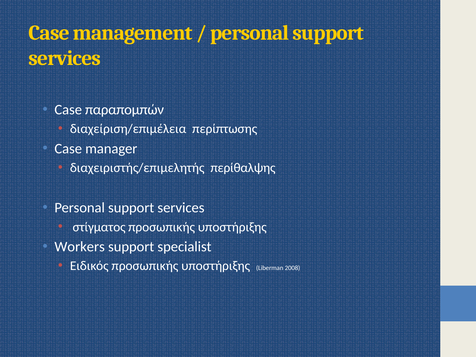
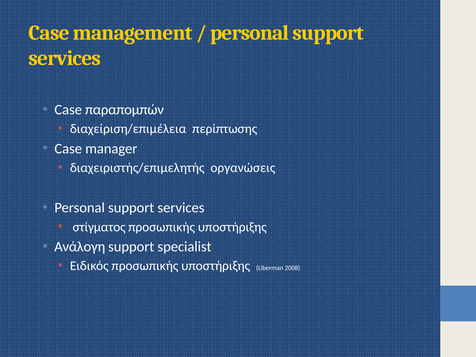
περίθαλψης: περίθαλψης -> οργανώσεις
Workers: Workers -> Ανάλογη
